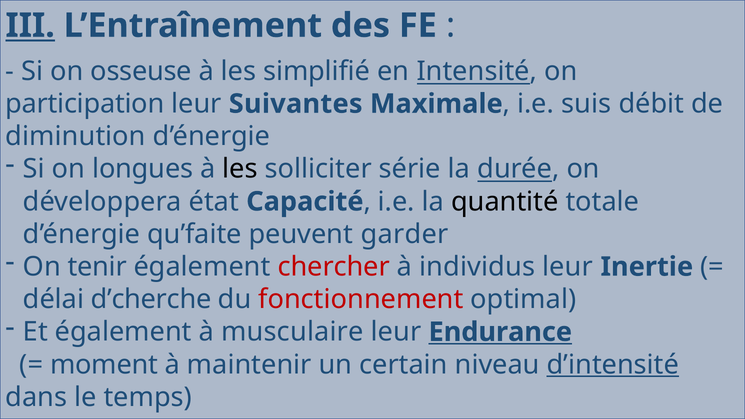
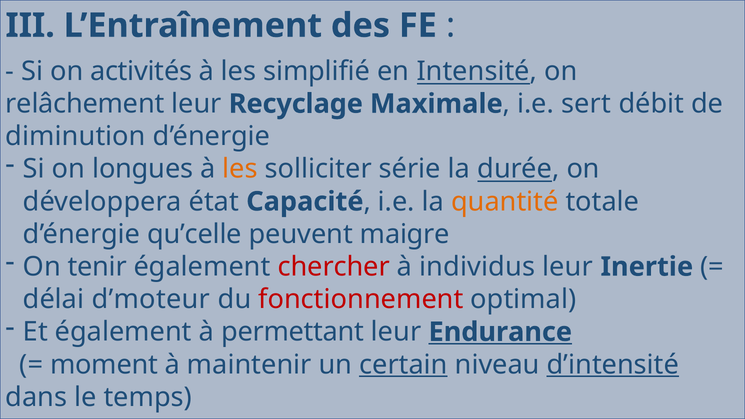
III underline: present -> none
osseuse: osseuse -> activités
participation: participation -> relâchement
Suivantes: Suivantes -> Recyclage
suis: suis -> sert
les at (240, 169) colour: black -> orange
quantité colour: black -> orange
qu’faite: qu’faite -> qu’celle
garder: garder -> maigre
d’cherche: d’cherche -> d’moteur
musculaire: musculaire -> permettant
certain underline: none -> present
